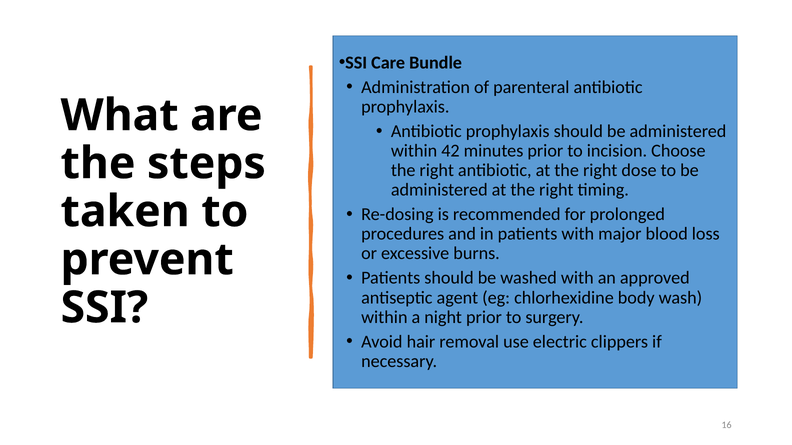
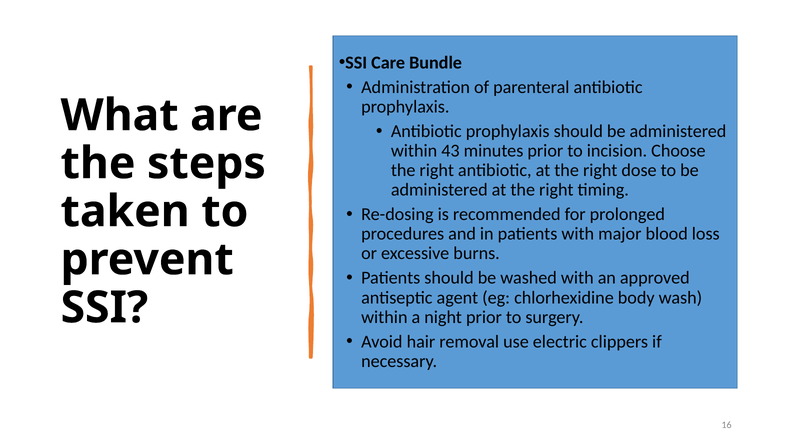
42: 42 -> 43
